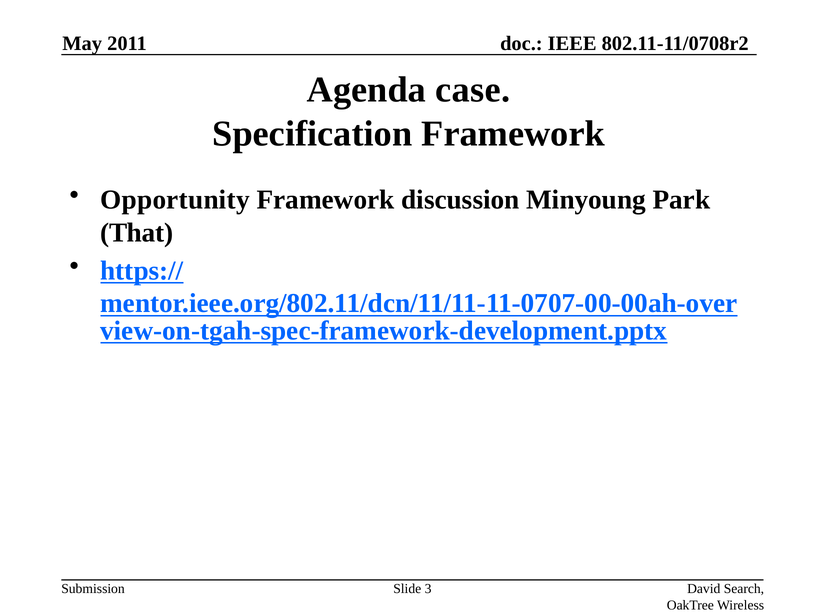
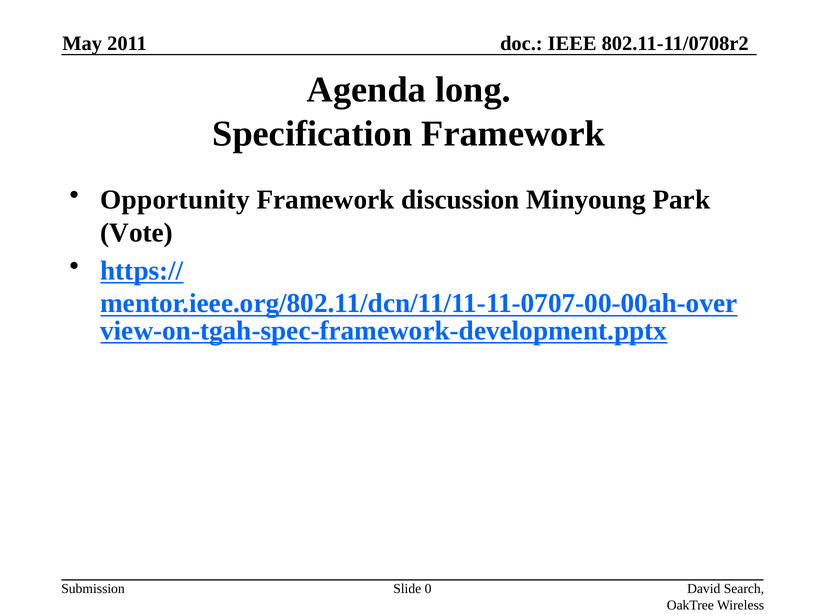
case: case -> long
That: That -> Vote
3: 3 -> 0
